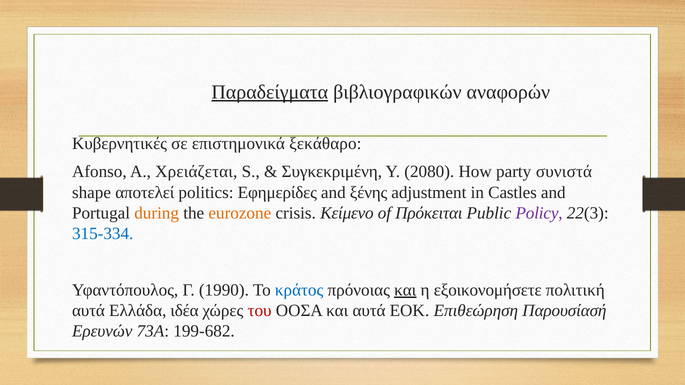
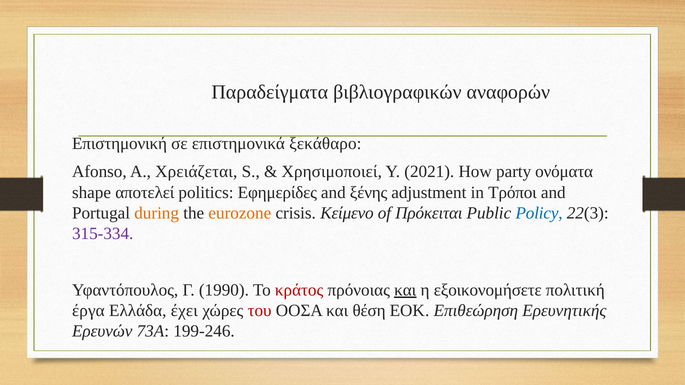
Παραδείγματα underline: present -> none
Κυβερνητικές: Κυβερνητικές -> Επιστημονική
Συγκεκριμένη: Συγκεκριμένη -> Χρησιμοποιεί
2080: 2080 -> 2021
συνιστά: συνιστά -> ονόματα
Castles: Castles -> Τρόποι
Policy colour: purple -> blue
315-334 colour: blue -> purple
κράτος colour: blue -> red
αυτά at (88, 311): αυτά -> έργα
ιδέα: ιδέα -> έχει
και αυτά: αυτά -> θέση
Παρουσίασή: Παρουσίασή -> Ερευνητικής
199-682: 199-682 -> 199-246
